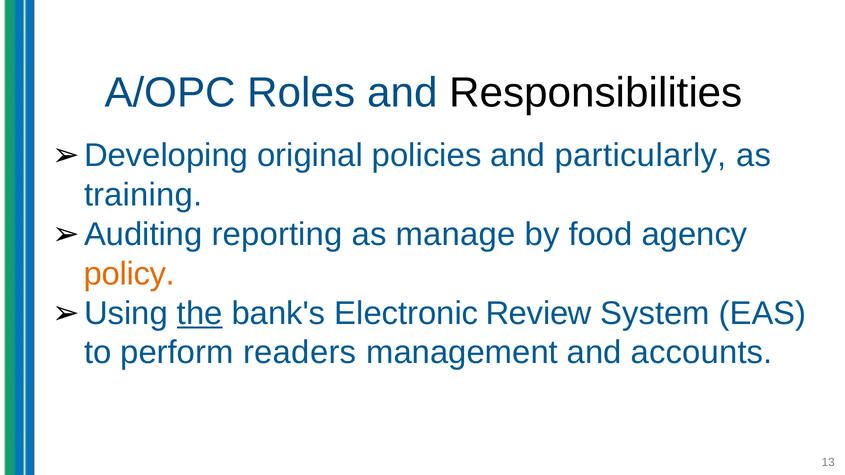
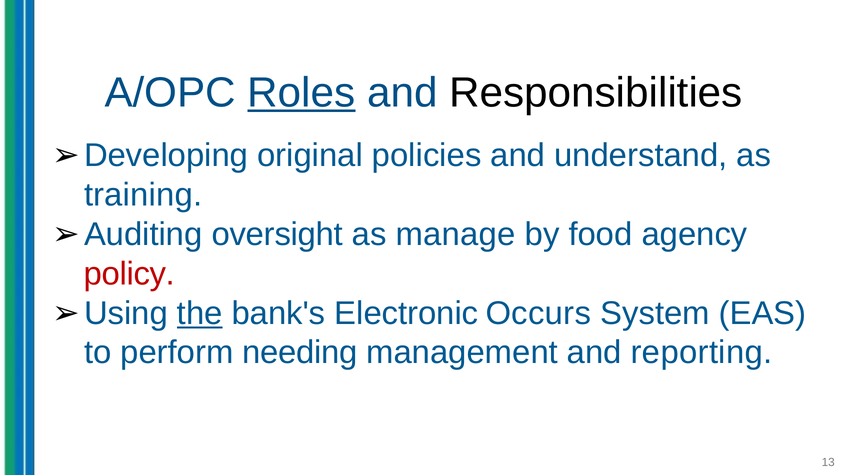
Roles underline: none -> present
particularly: particularly -> understand
reporting: reporting -> oversight
policy colour: orange -> red
Review: Review -> Occurs
readers: readers -> needing
accounts: accounts -> reporting
